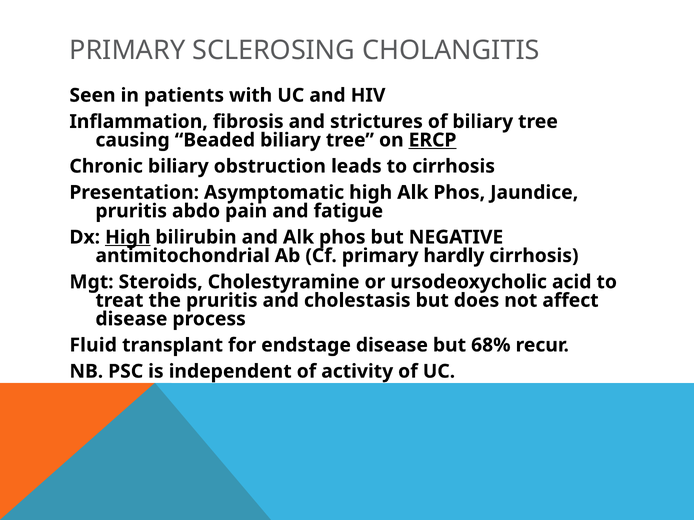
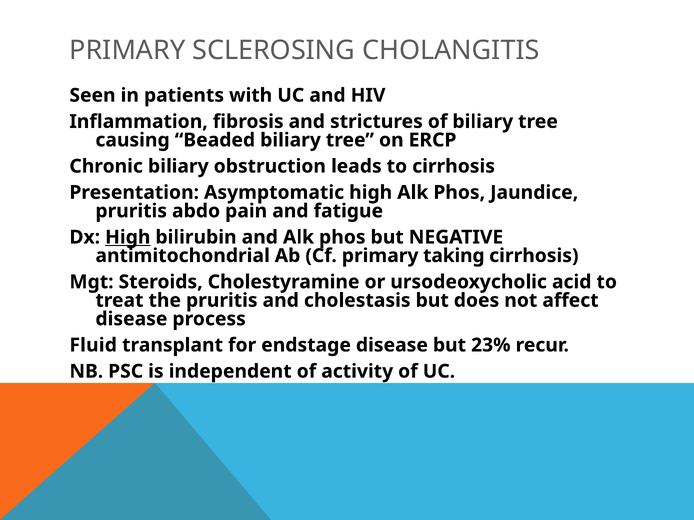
ERCP underline: present -> none
hardly: hardly -> taking
68%: 68% -> 23%
